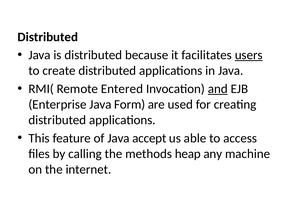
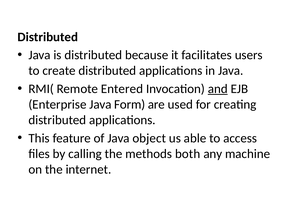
users underline: present -> none
accept: accept -> object
heap: heap -> both
